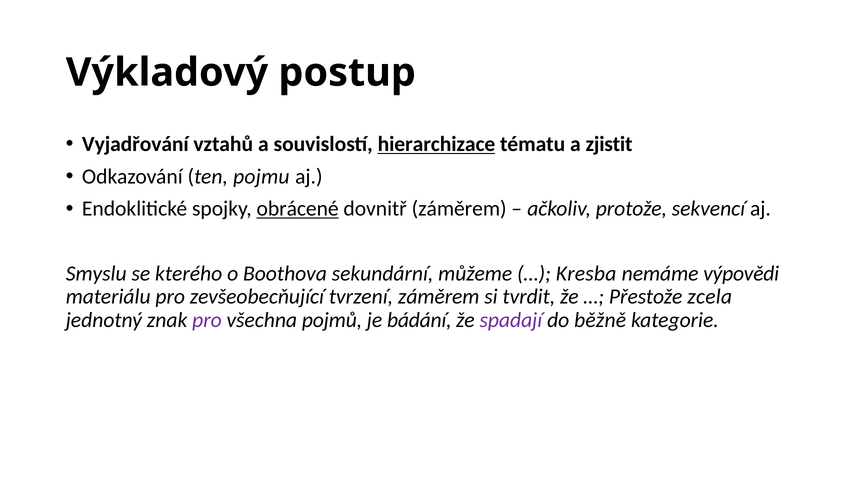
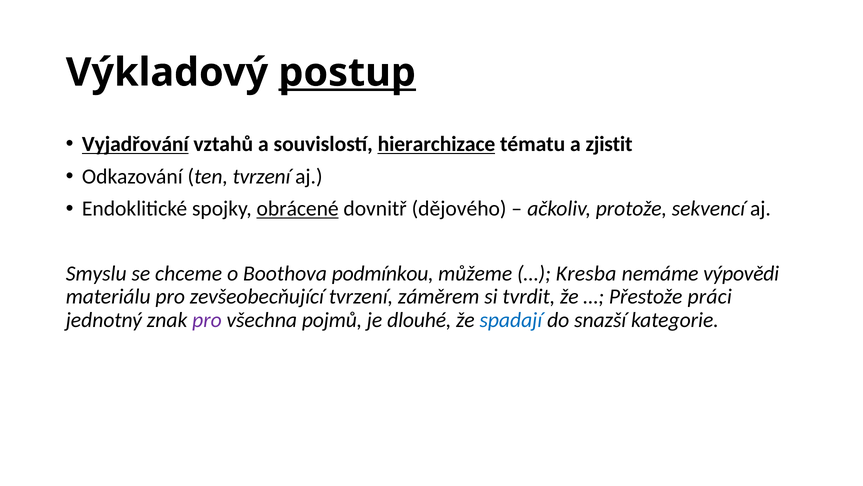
postup underline: none -> present
Vyjadřování underline: none -> present
ten pojmu: pojmu -> tvrzení
dovnitř záměrem: záměrem -> dějového
kterého: kterého -> chceme
sekundární: sekundární -> podmínkou
zcela: zcela -> práci
bádání: bádání -> dlouhé
spadají colour: purple -> blue
běžně: běžně -> snazší
